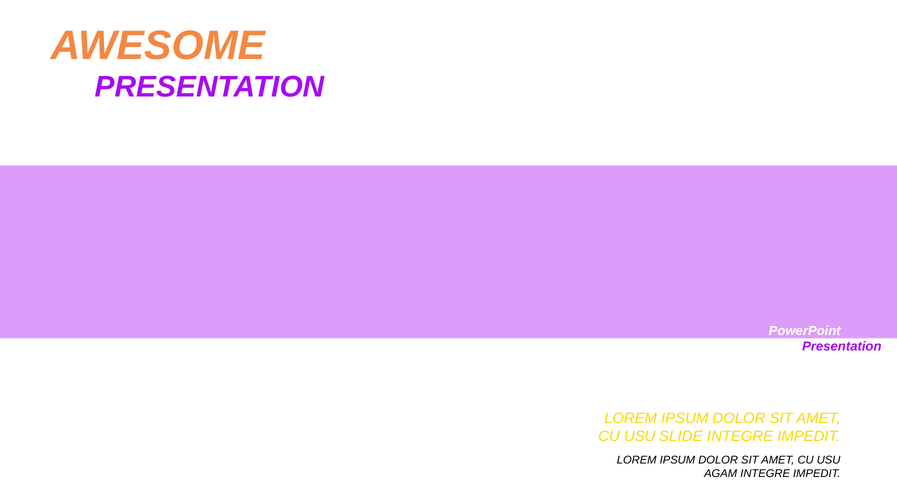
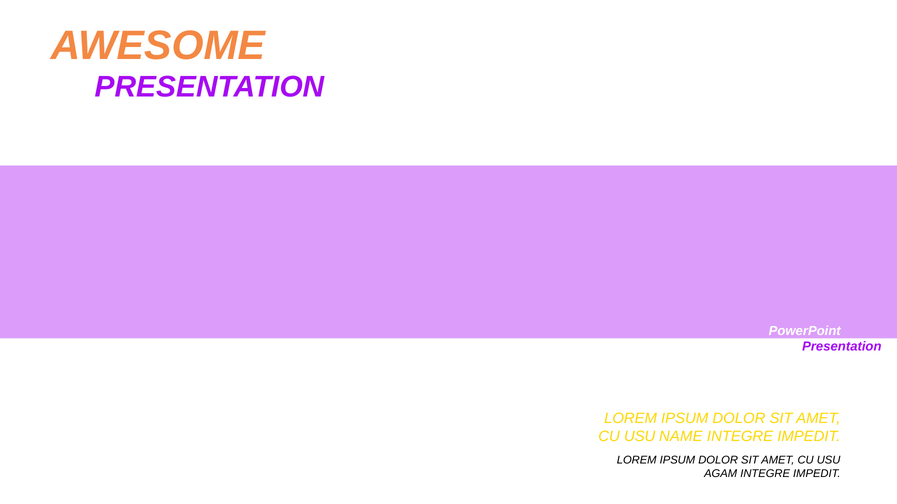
SLIDE: SLIDE -> NAME
